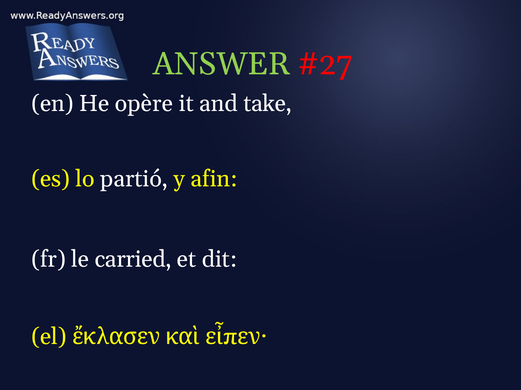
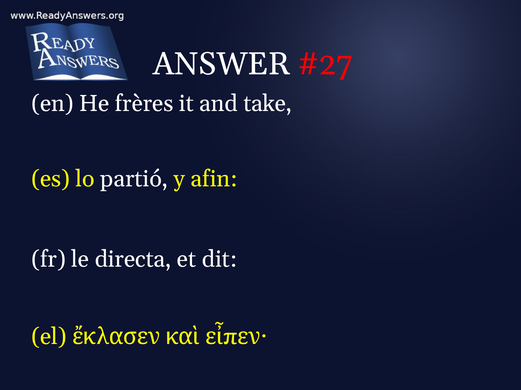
ANSWER colour: light green -> white
opère: opère -> frères
carried: carried -> directa
